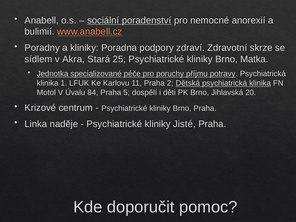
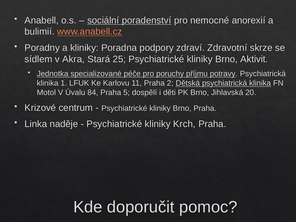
Matka: Matka -> Aktivit
Jisté: Jisté -> Krch
